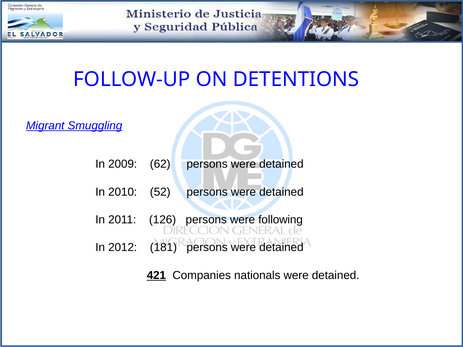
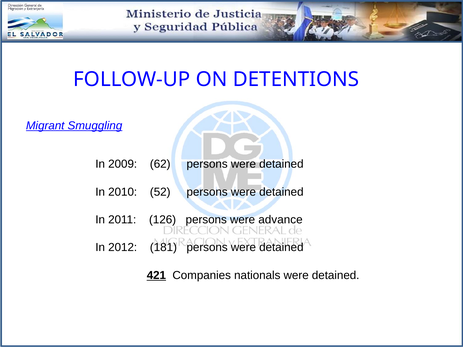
following: following -> advance
